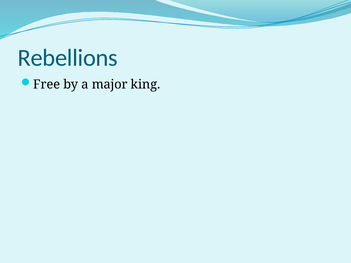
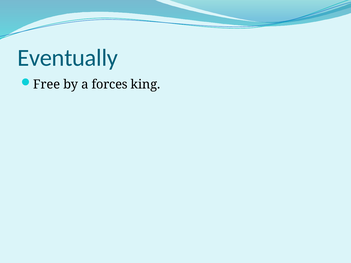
Rebellions: Rebellions -> Eventually
major: major -> forces
